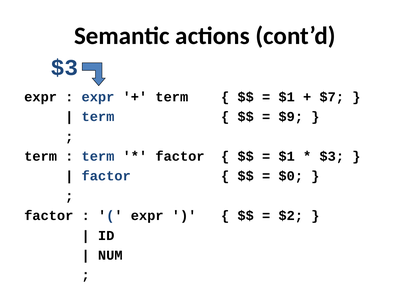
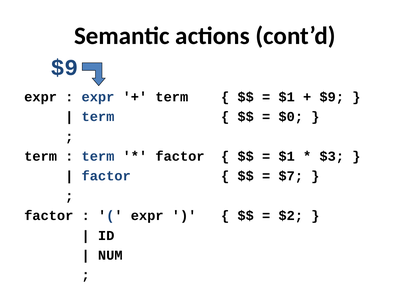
$3 at (64, 68): $3 -> $9
$7 at (332, 97): $7 -> $9
$9: $9 -> $0
$0: $0 -> $7
